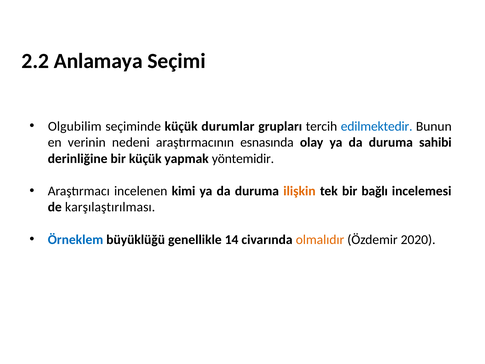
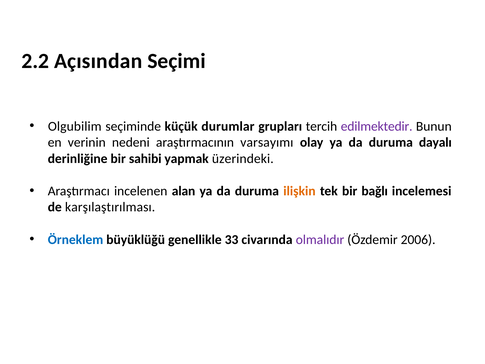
Anlamaya: Anlamaya -> Açısından
edilmektedir colour: blue -> purple
esnasında: esnasında -> varsayımı
sahibi: sahibi -> dayalı
bir küçük: küçük -> sahibi
yöntemidir: yöntemidir -> üzerindeki
kimi: kimi -> alan
14: 14 -> 33
olmalıdır colour: orange -> purple
2020: 2020 -> 2006
